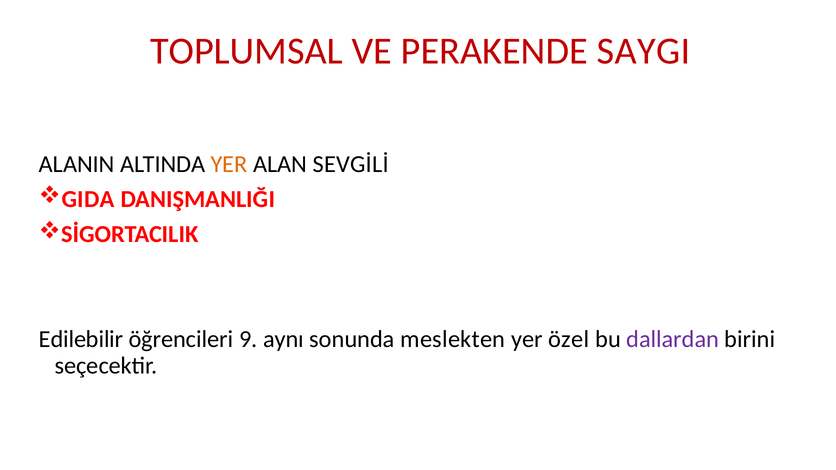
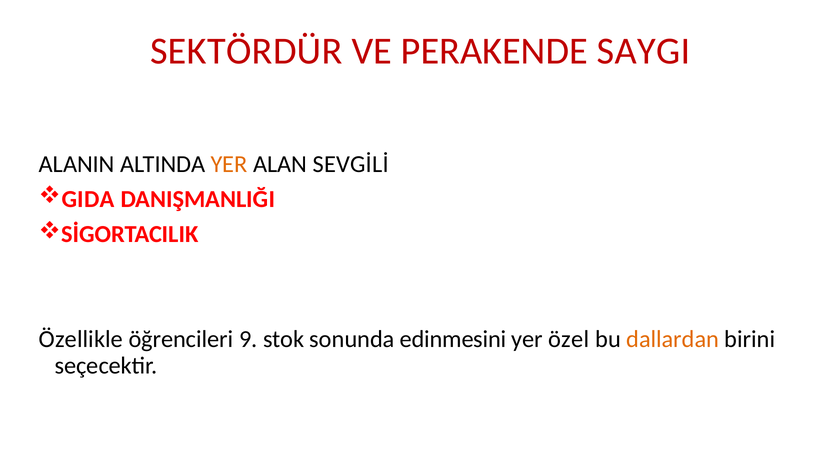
TOPLUMSAL: TOPLUMSAL -> SEKTÖRDÜR
Edilebilir: Edilebilir -> Özellikle
aynı: aynı -> stok
meslekten: meslekten -> edinmesini
dallardan colour: purple -> orange
